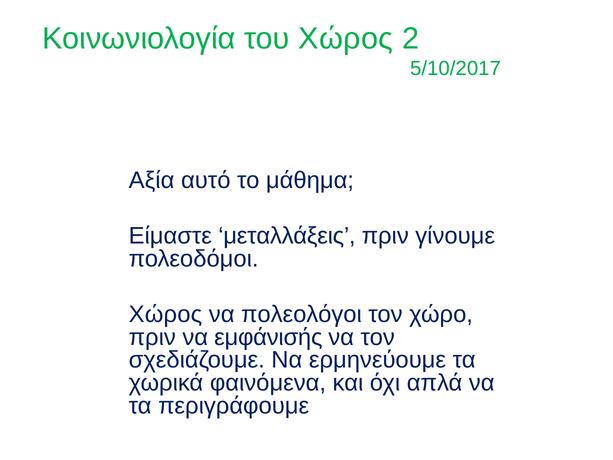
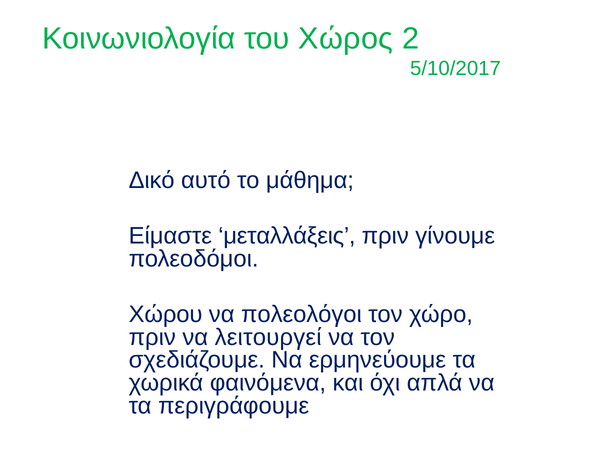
Αξία: Αξία -> Δικό
Χώρος at (165, 314): Χώρος -> Χώρου
εμφάνισής: εμφάνισής -> λειτουργεί
